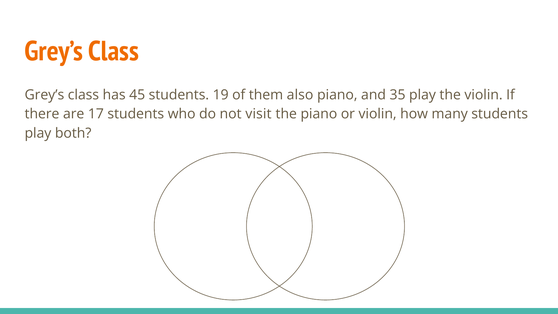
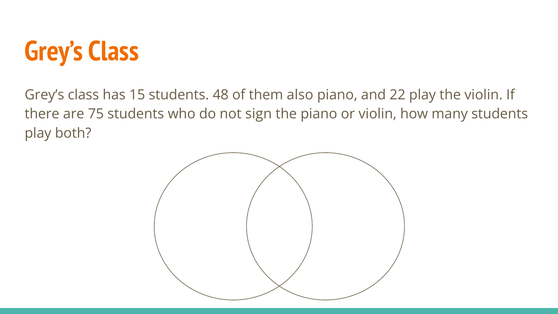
45: 45 -> 15
19: 19 -> 48
35: 35 -> 22
17: 17 -> 75
visit: visit -> sign
